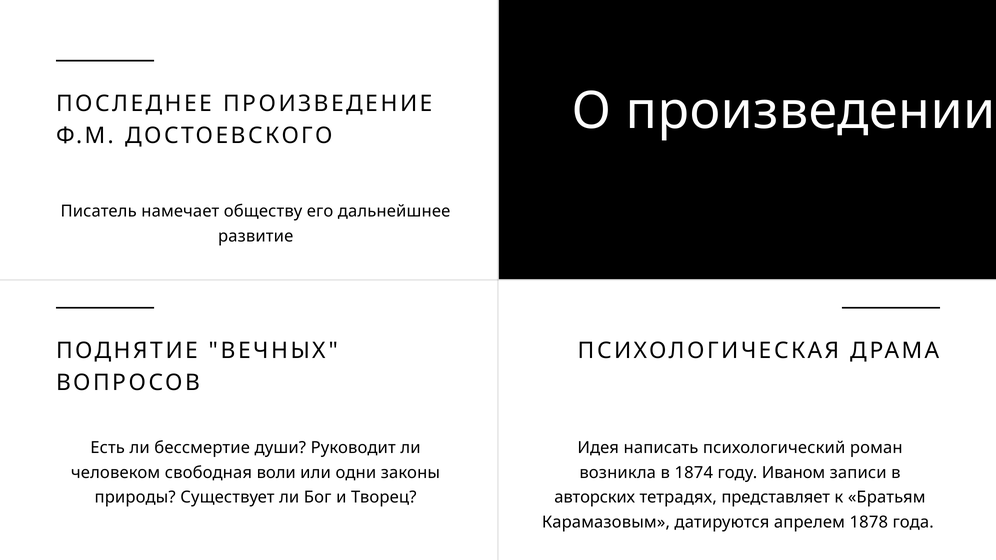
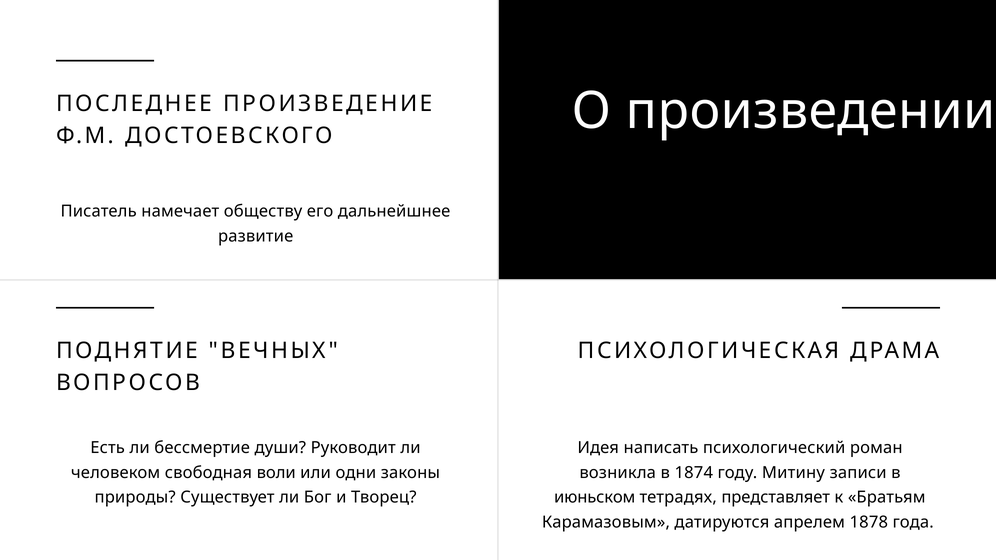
Иваном: Иваном -> Митину
авторских: авторских -> июньском
